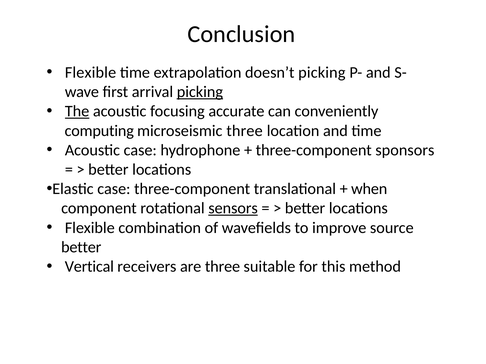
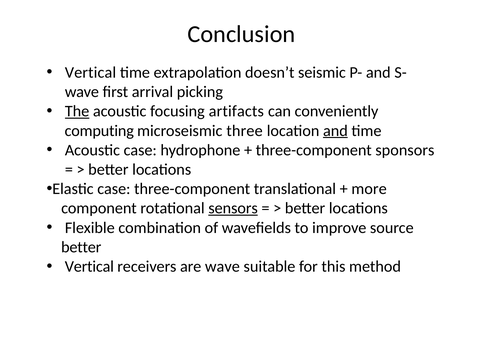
Flexible at (91, 73): Flexible -> Vertical
doesn’t picking: picking -> seismic
picking at (200, 92) underline: present -> none
accurate: accurate -> artifacts
and at (335, 131) underline: none -> present
when: when -> more
are three: three -> wave
